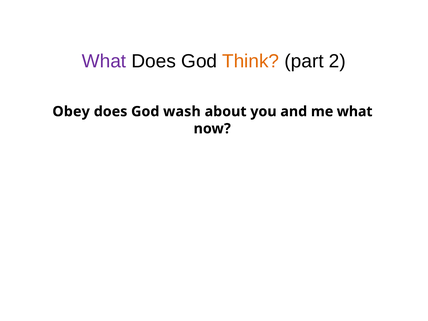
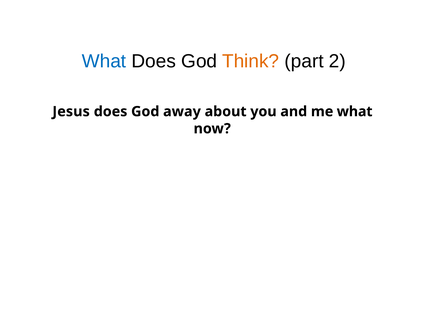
What at (104, 61) colour: purple -> blue
Obey: Obey -> Jesus
wash: wash -> away
